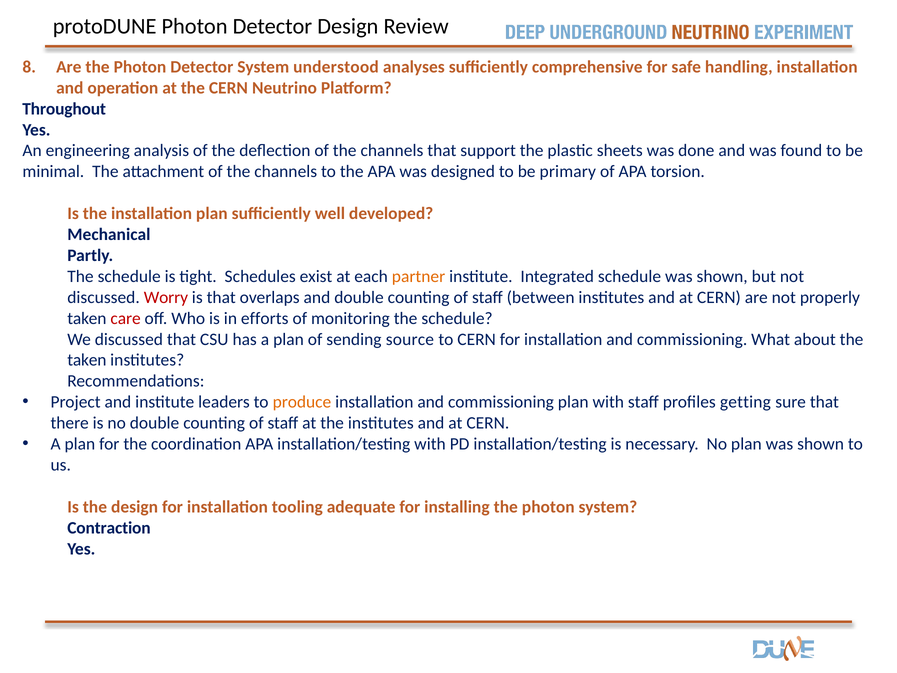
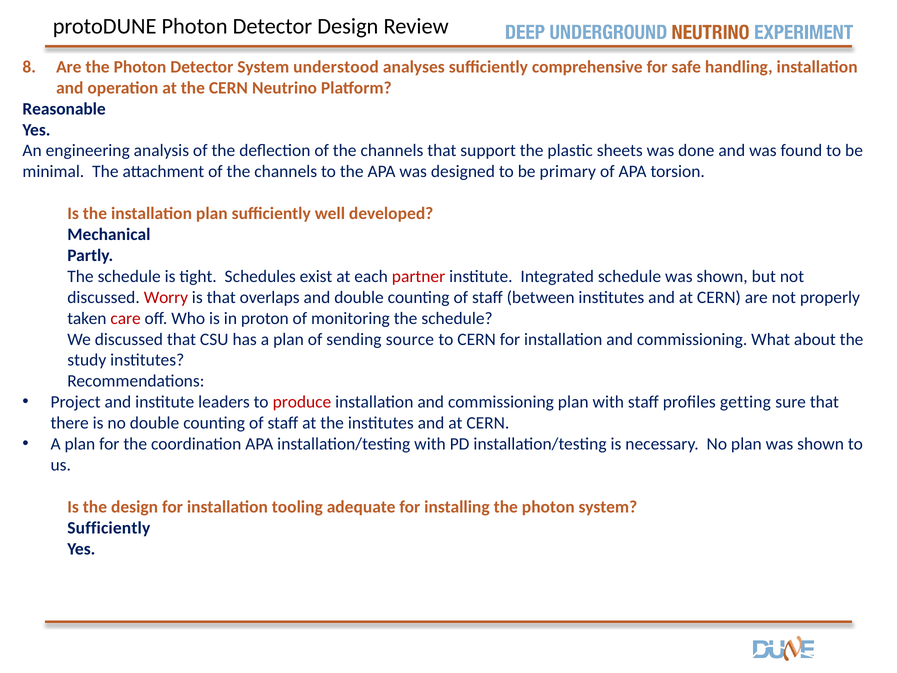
Throughout: Throughout -> Reasonable
partner colour: orange -> red
efforts: efforts -> proton
taken at (87, 360): taken -> study
produce colour: orange -> red
Contraction at (109, 528): Contraction -> Sufficiently
